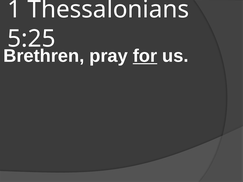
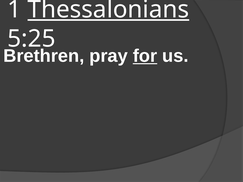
Thessalonians underline: none -> present
